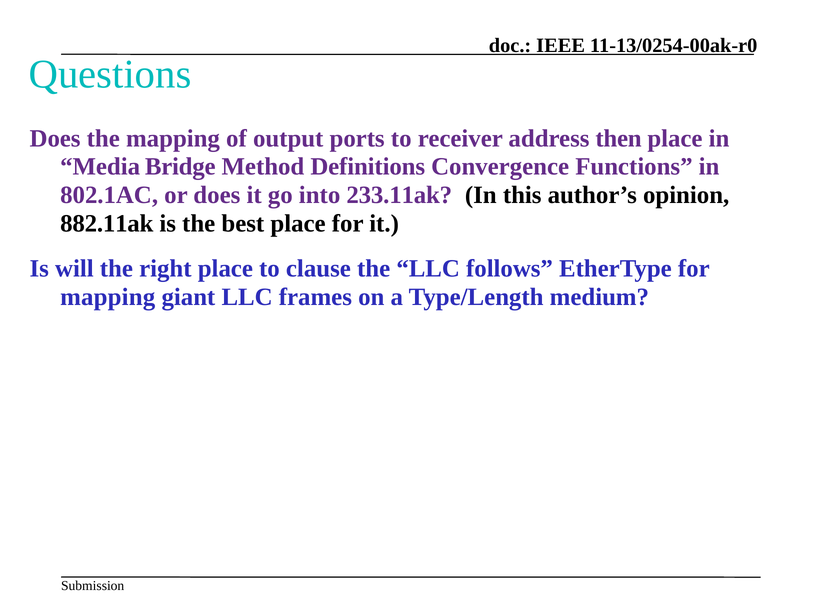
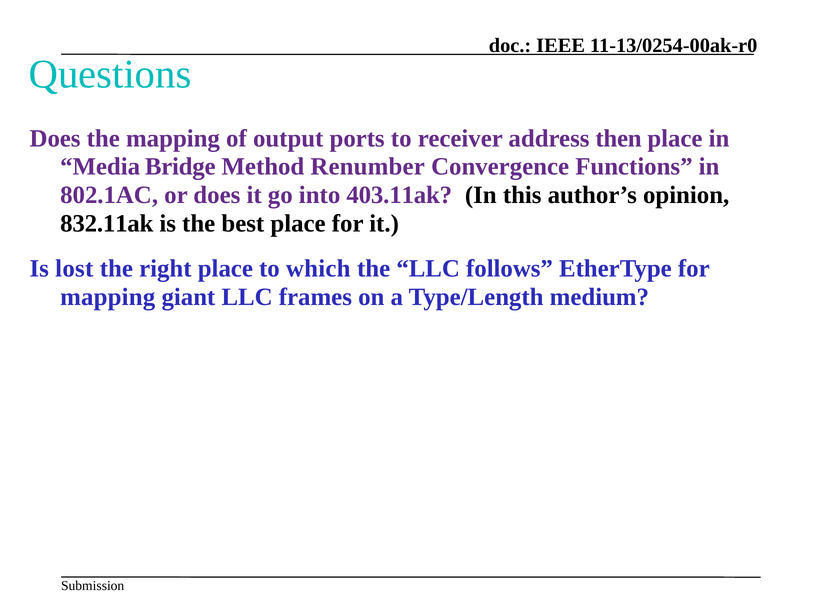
Definitions: Definitions -> Renumber
233.11ak: 233.11ak -> 403.11ak
882.11ak: 882.11ak -> 832.11ak
will: will -> lost
clause: clause -> which
